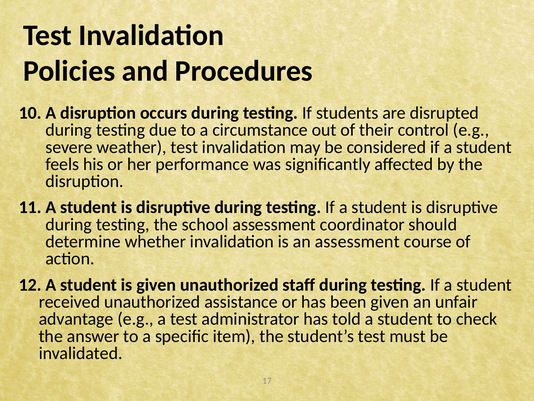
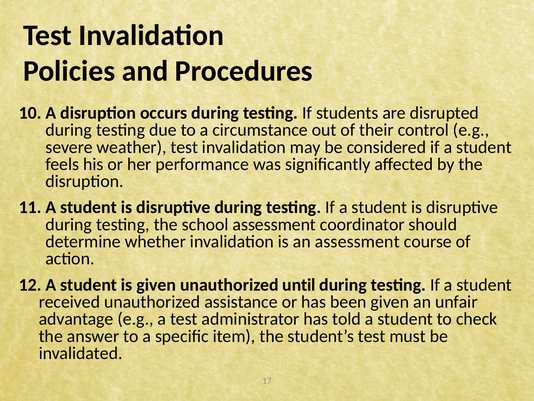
staff: staff -> until
